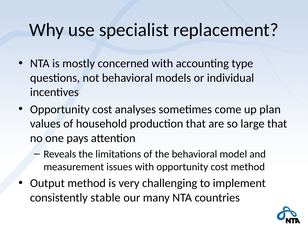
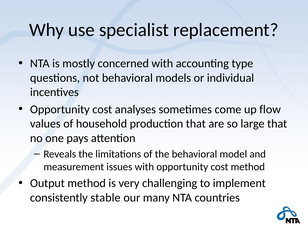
plan: plan -> flow
